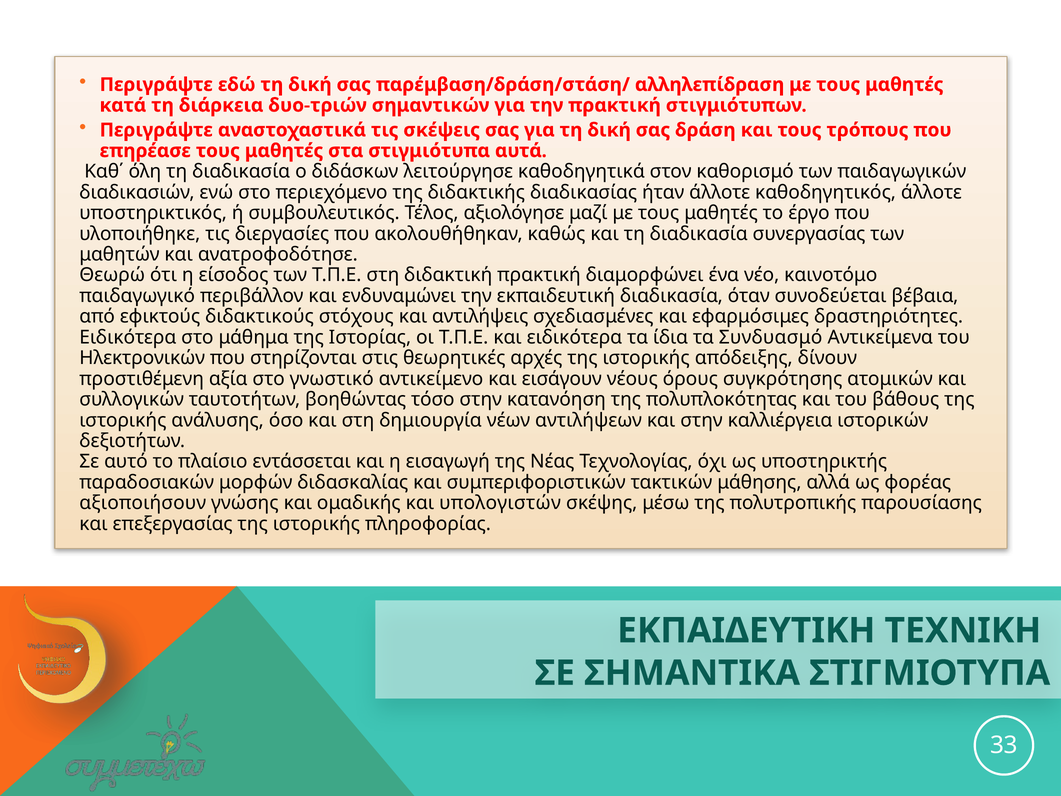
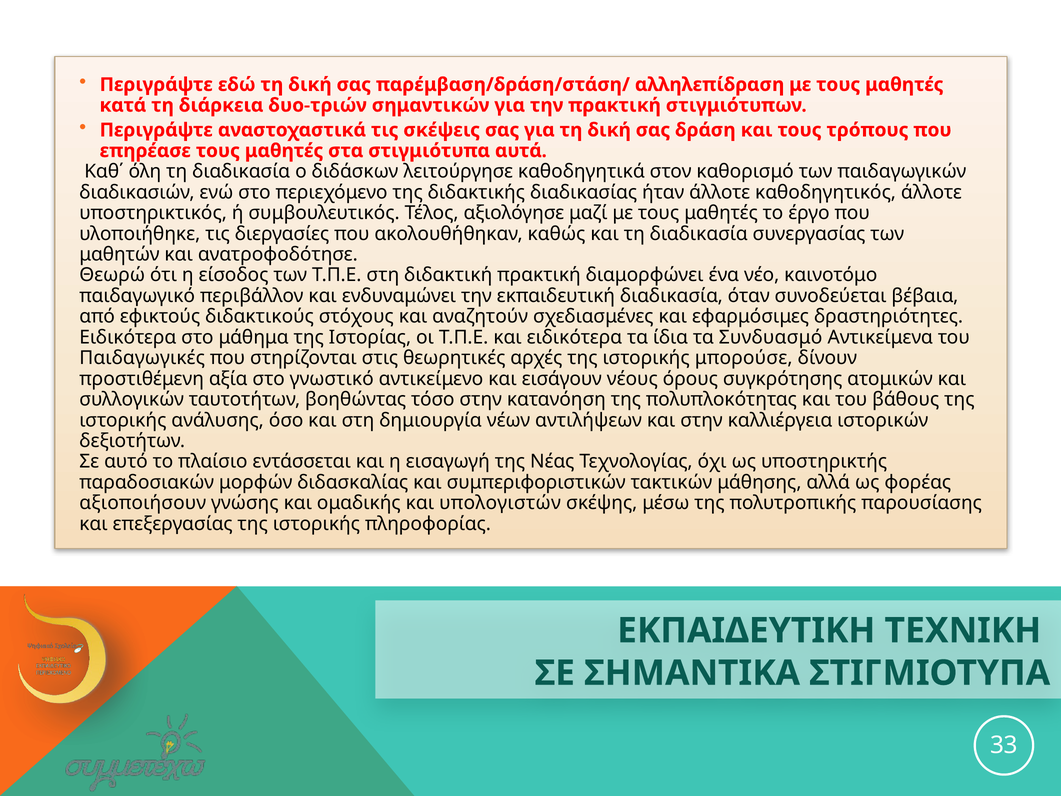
αντιλήψεις: αντιλήψεις -> αναζητούν
Ηλεκτρονικών: Ηλεκτρονικών -> Παιδαγωγικές
απόδειξης: απόδειξης -> μπορούσε
